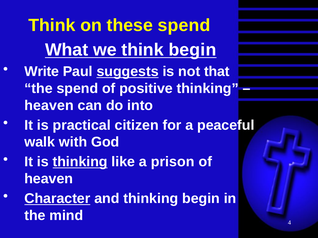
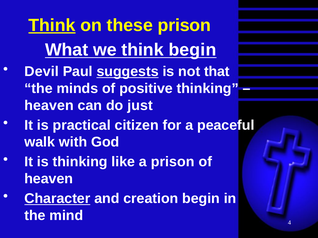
Think at (52, 25) underline: none -> present
these spend: spend -> prison
Write: Write -> Devil
the spend: spend -> minds
into: into -> just
thinking at (80, 162) underline: present -> none
and thinking: thinking -> creation
